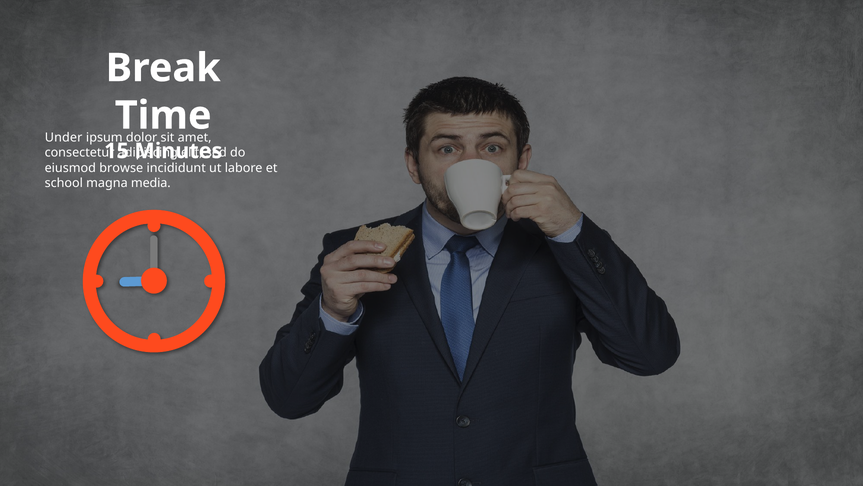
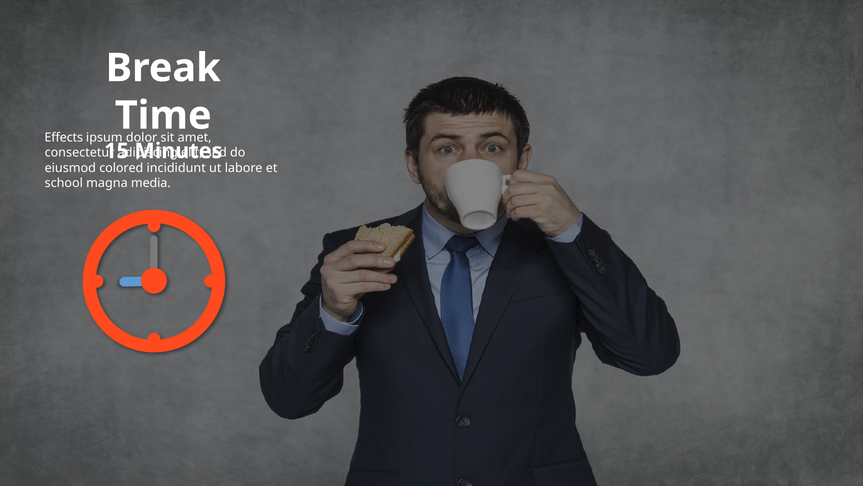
Under: Under -> Effects
browse: browse -> colored
